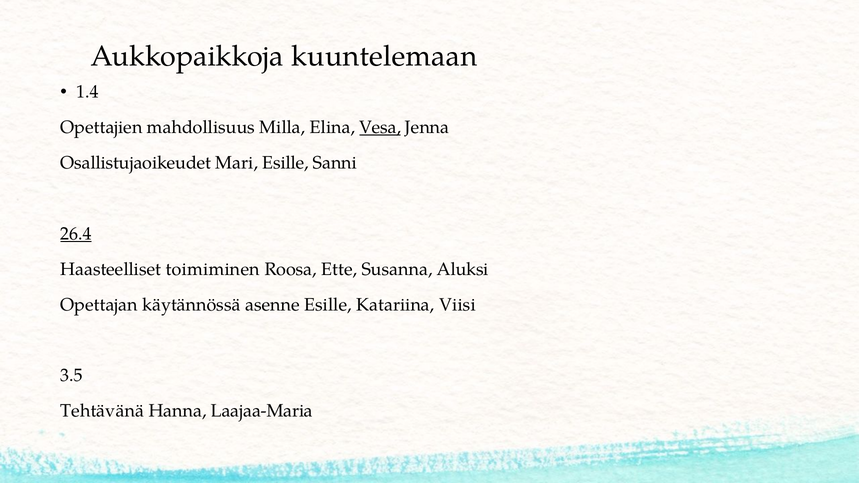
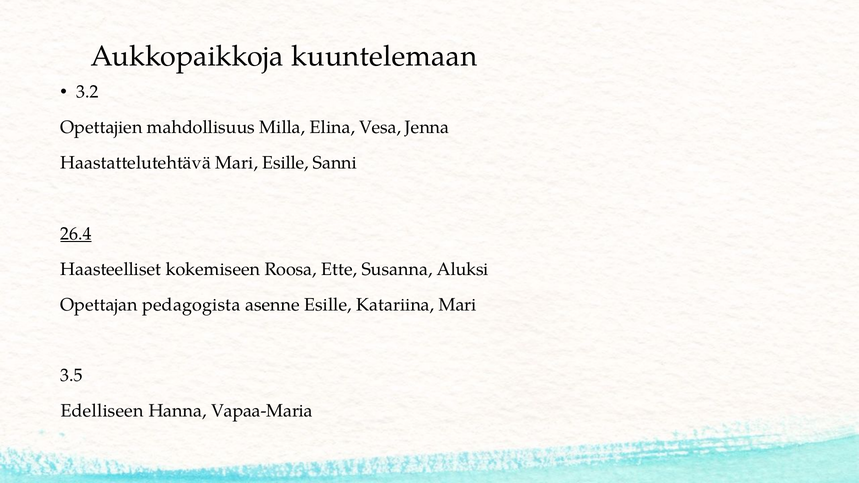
1.4: 1.4 -> 3.2
Vesa underline: present -> none
Osallistujaoikeudet: Osallistujaoikeudet -> Haastattelutehtävä
toimiminen: toimiminen -> kokemiseen
käytännössä: käytännössä -> pedagogista
Katariina Viisi: Viisi -> Mari
Tehtävänä: Tehtävänä -> Edelliseen
Laajaa-Maria: Laajaa-Maria -> Vapaa-Maria
